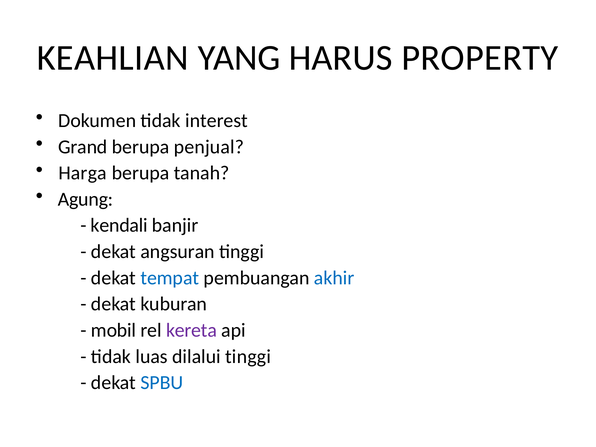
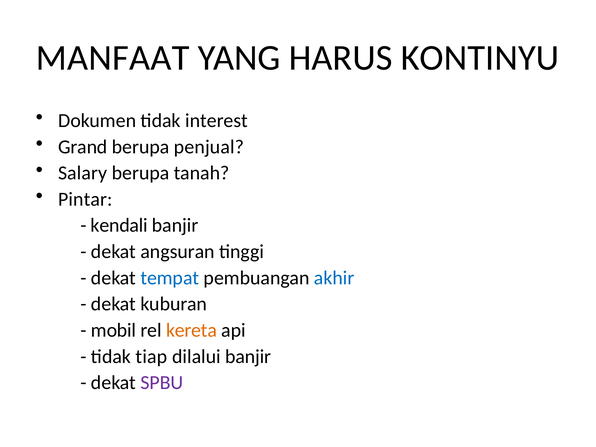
KEAHLIAN: KEAHLIAN -> MANFAAT
PROPERTY: PROPERTY -> KONTINYU
Harga: Harga -> Salary
Agung: Agung -> Pintar
kereta colour: purple -> orange
luas: luas -> tiap
dilalui tinggi: tinggi -> banjir
SPBU colour: blue -> purple
